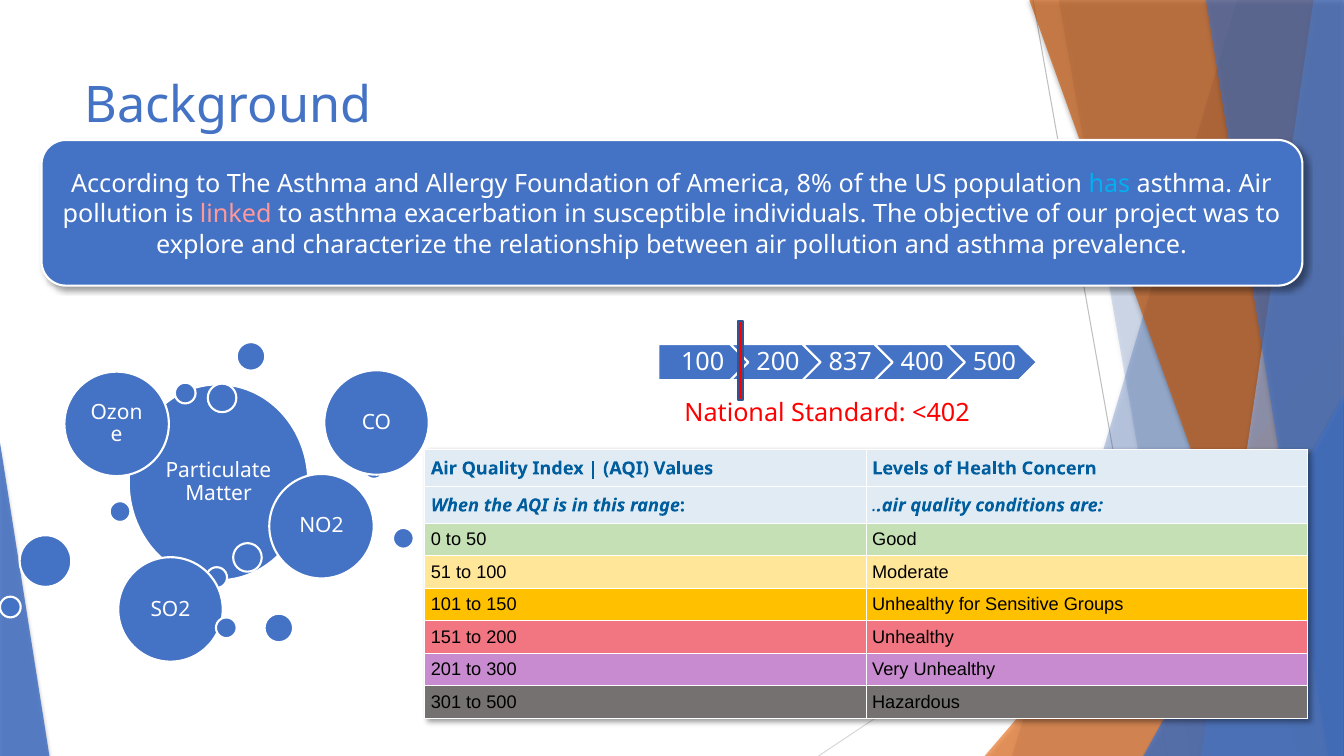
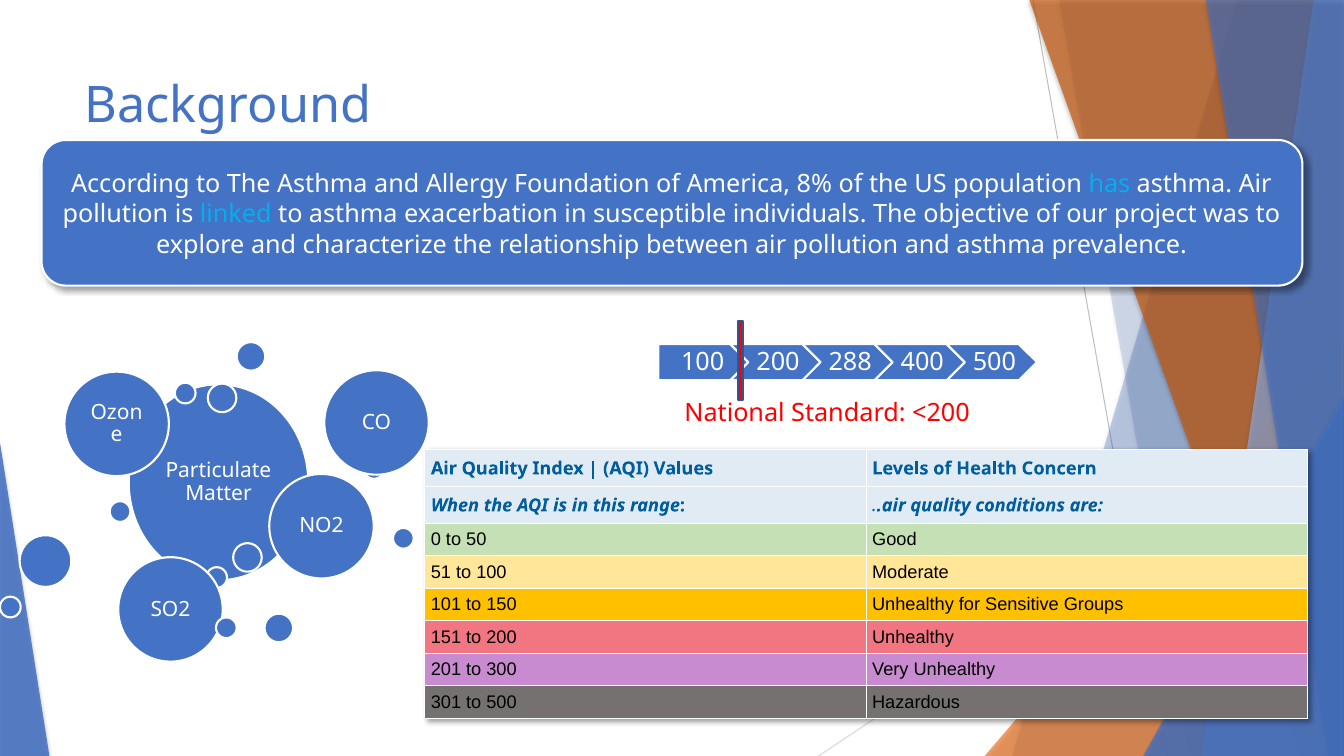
linked colour: pink -> light blue
837: 837 -> 288
<402: <402 -> <200
